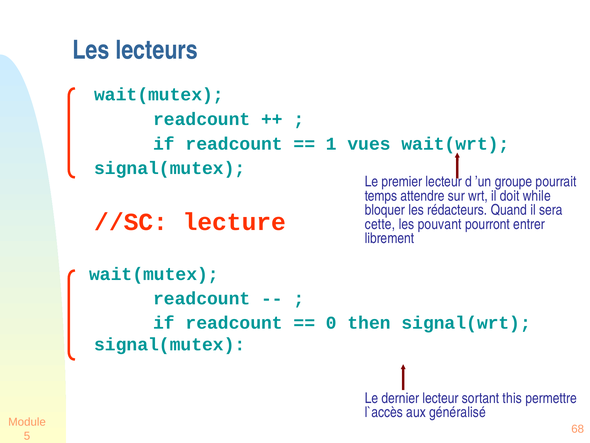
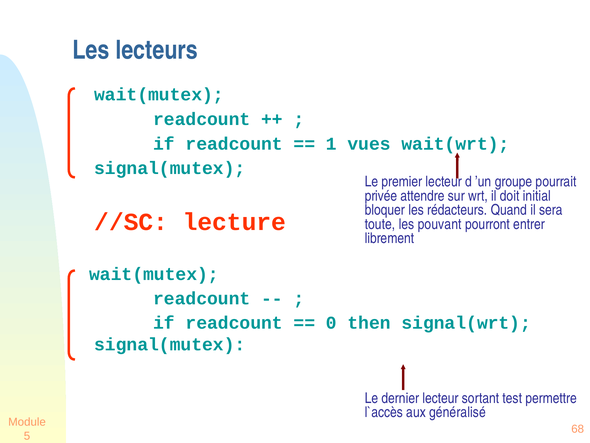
temps: temps -> privée
while: while -> initial
cette: cette -> toute
this: this -> test
